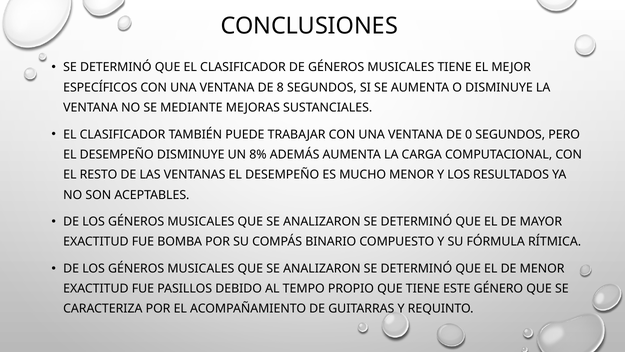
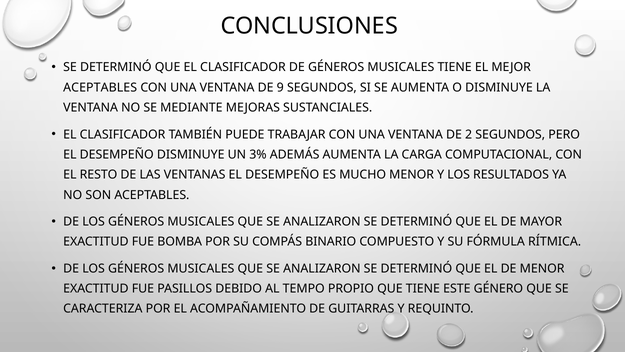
ESPECÍFICOS at (100, 87): ESPECÍFICOS -> ACEPTABLES
8: 8 -> 9
0: 0 -> 2
8%: 8% -> 3%
